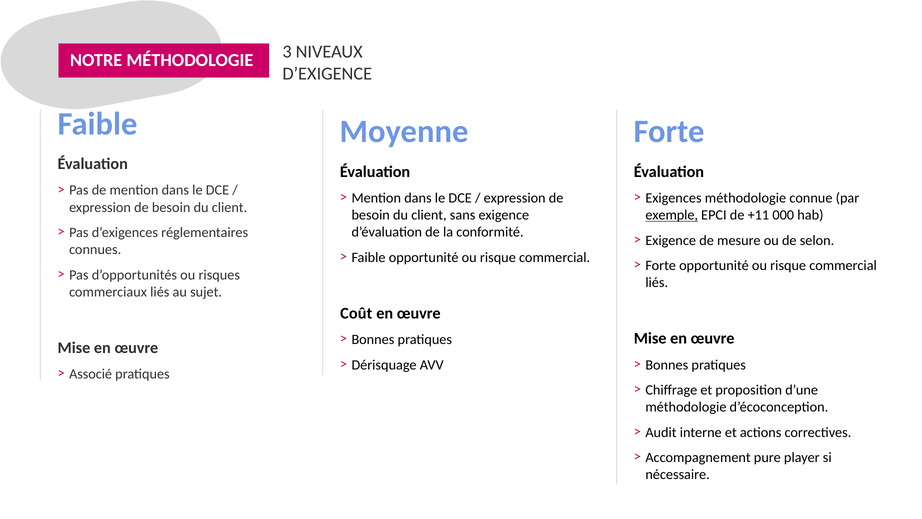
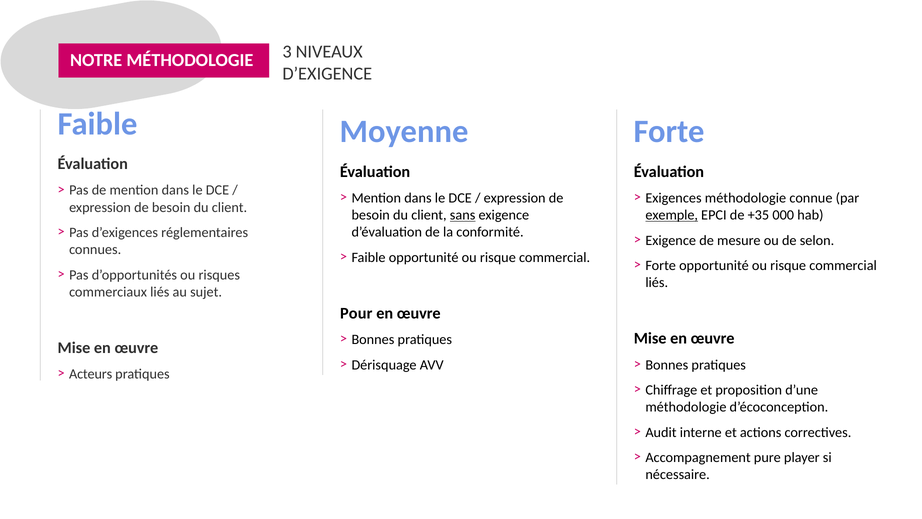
sans underline: none -> present
+11: +11 -> +35
Coût: Coût -> Pour
Associé: Associé -> Acteurs
